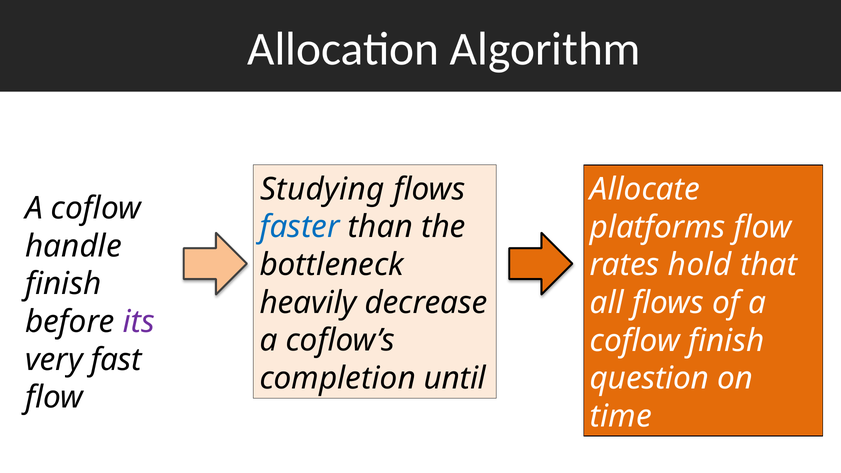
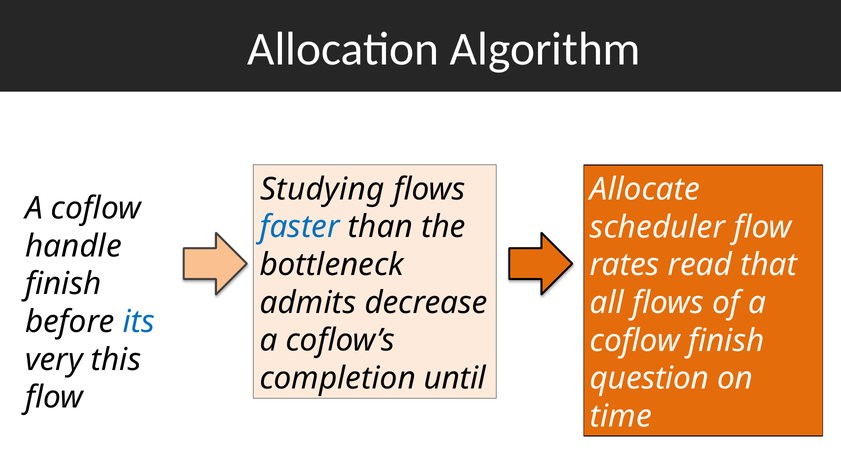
platforms: platforms -> scheduler
hold: hold -> read
heavily: heavily -> admits
its colour: purple -> blue
fast: fast -> this
